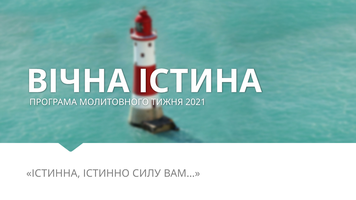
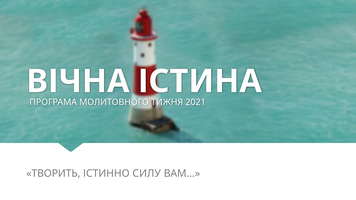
ІСТИННА: ІСТИННА -> ТВОРИТЬ
